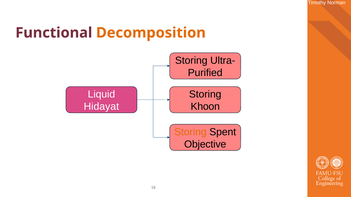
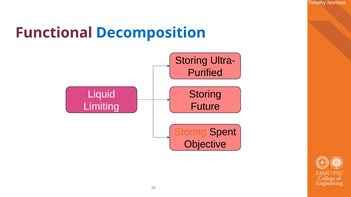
Decomposition colour: orange -> blue
Hidayat: Hidayat -> Limiting
Khoon: Khoon -> Future
